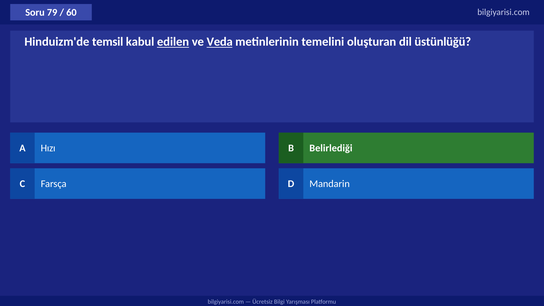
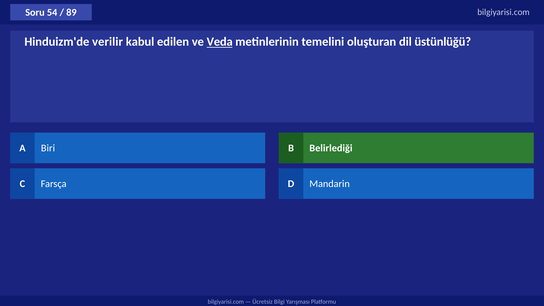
79: 79 -> 54
60: 60 -> 89
temsil: temsil -> verilir
edilen underline: present -> none
Hızı: Hızı -> Biri
